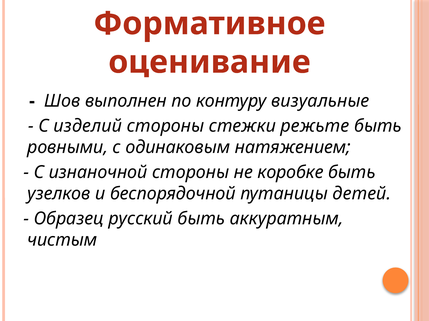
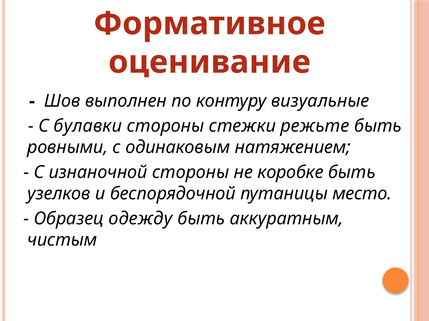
изделий: изделий -> булавки
детей: детей -> место
русский: русский -> одежду
